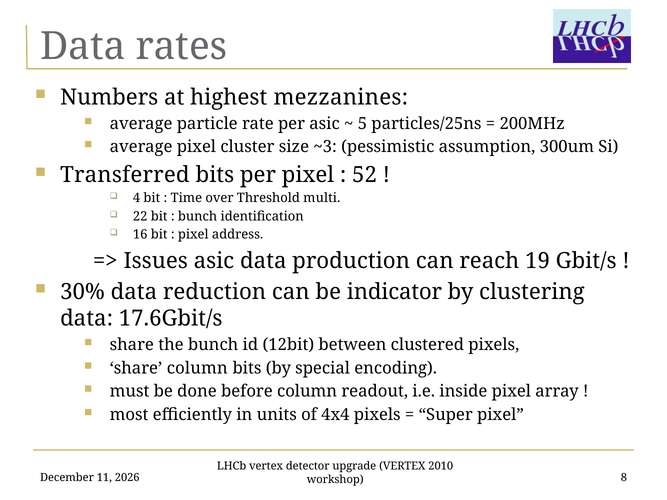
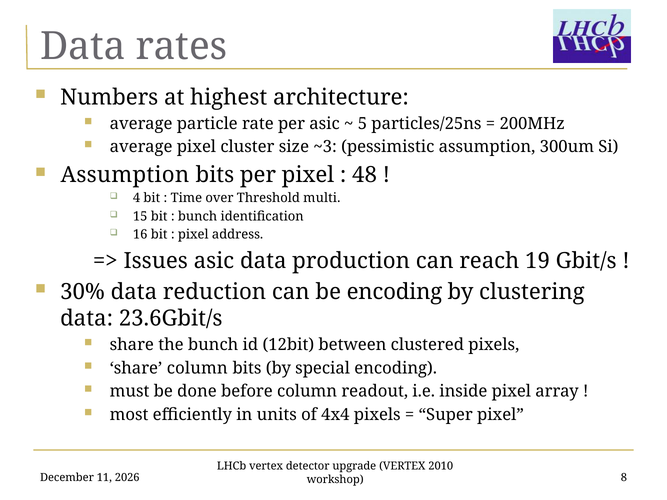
mezzanines: mezzanines -> architecture
Transferred at (125, 175): Transferred -> Assumption
52: 52 -> 48
22: 22 -> 15
be indicator: indicator -> encoding
17.6Gbit/s: 17.6Gbit/s -> 23.6Gbit/s
